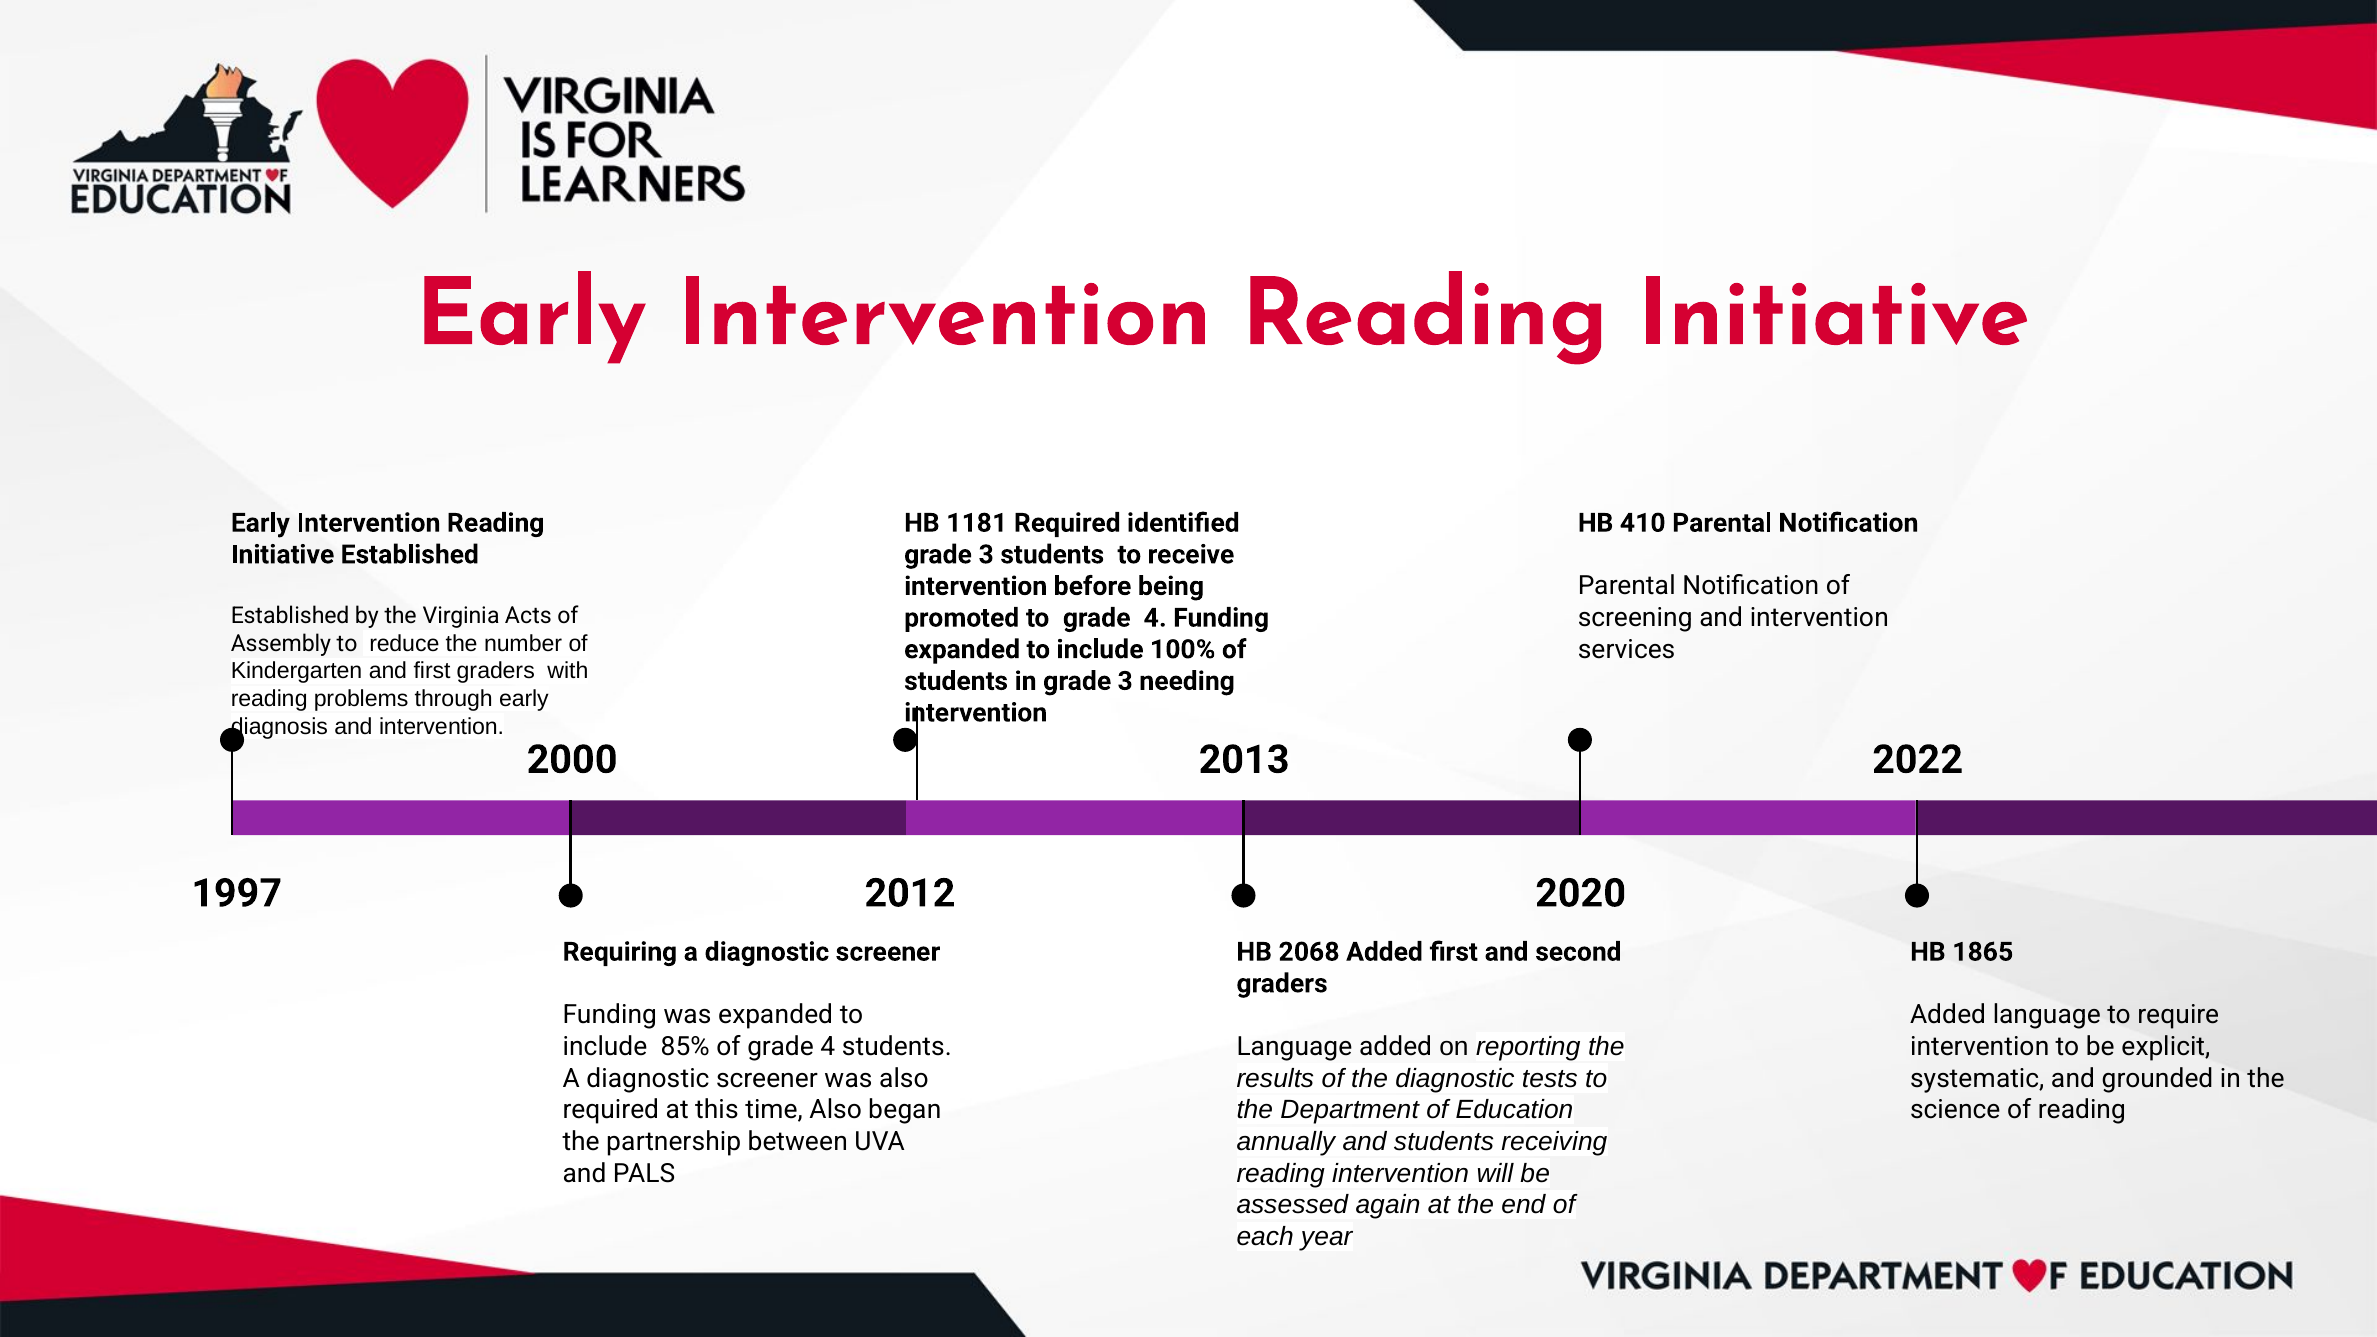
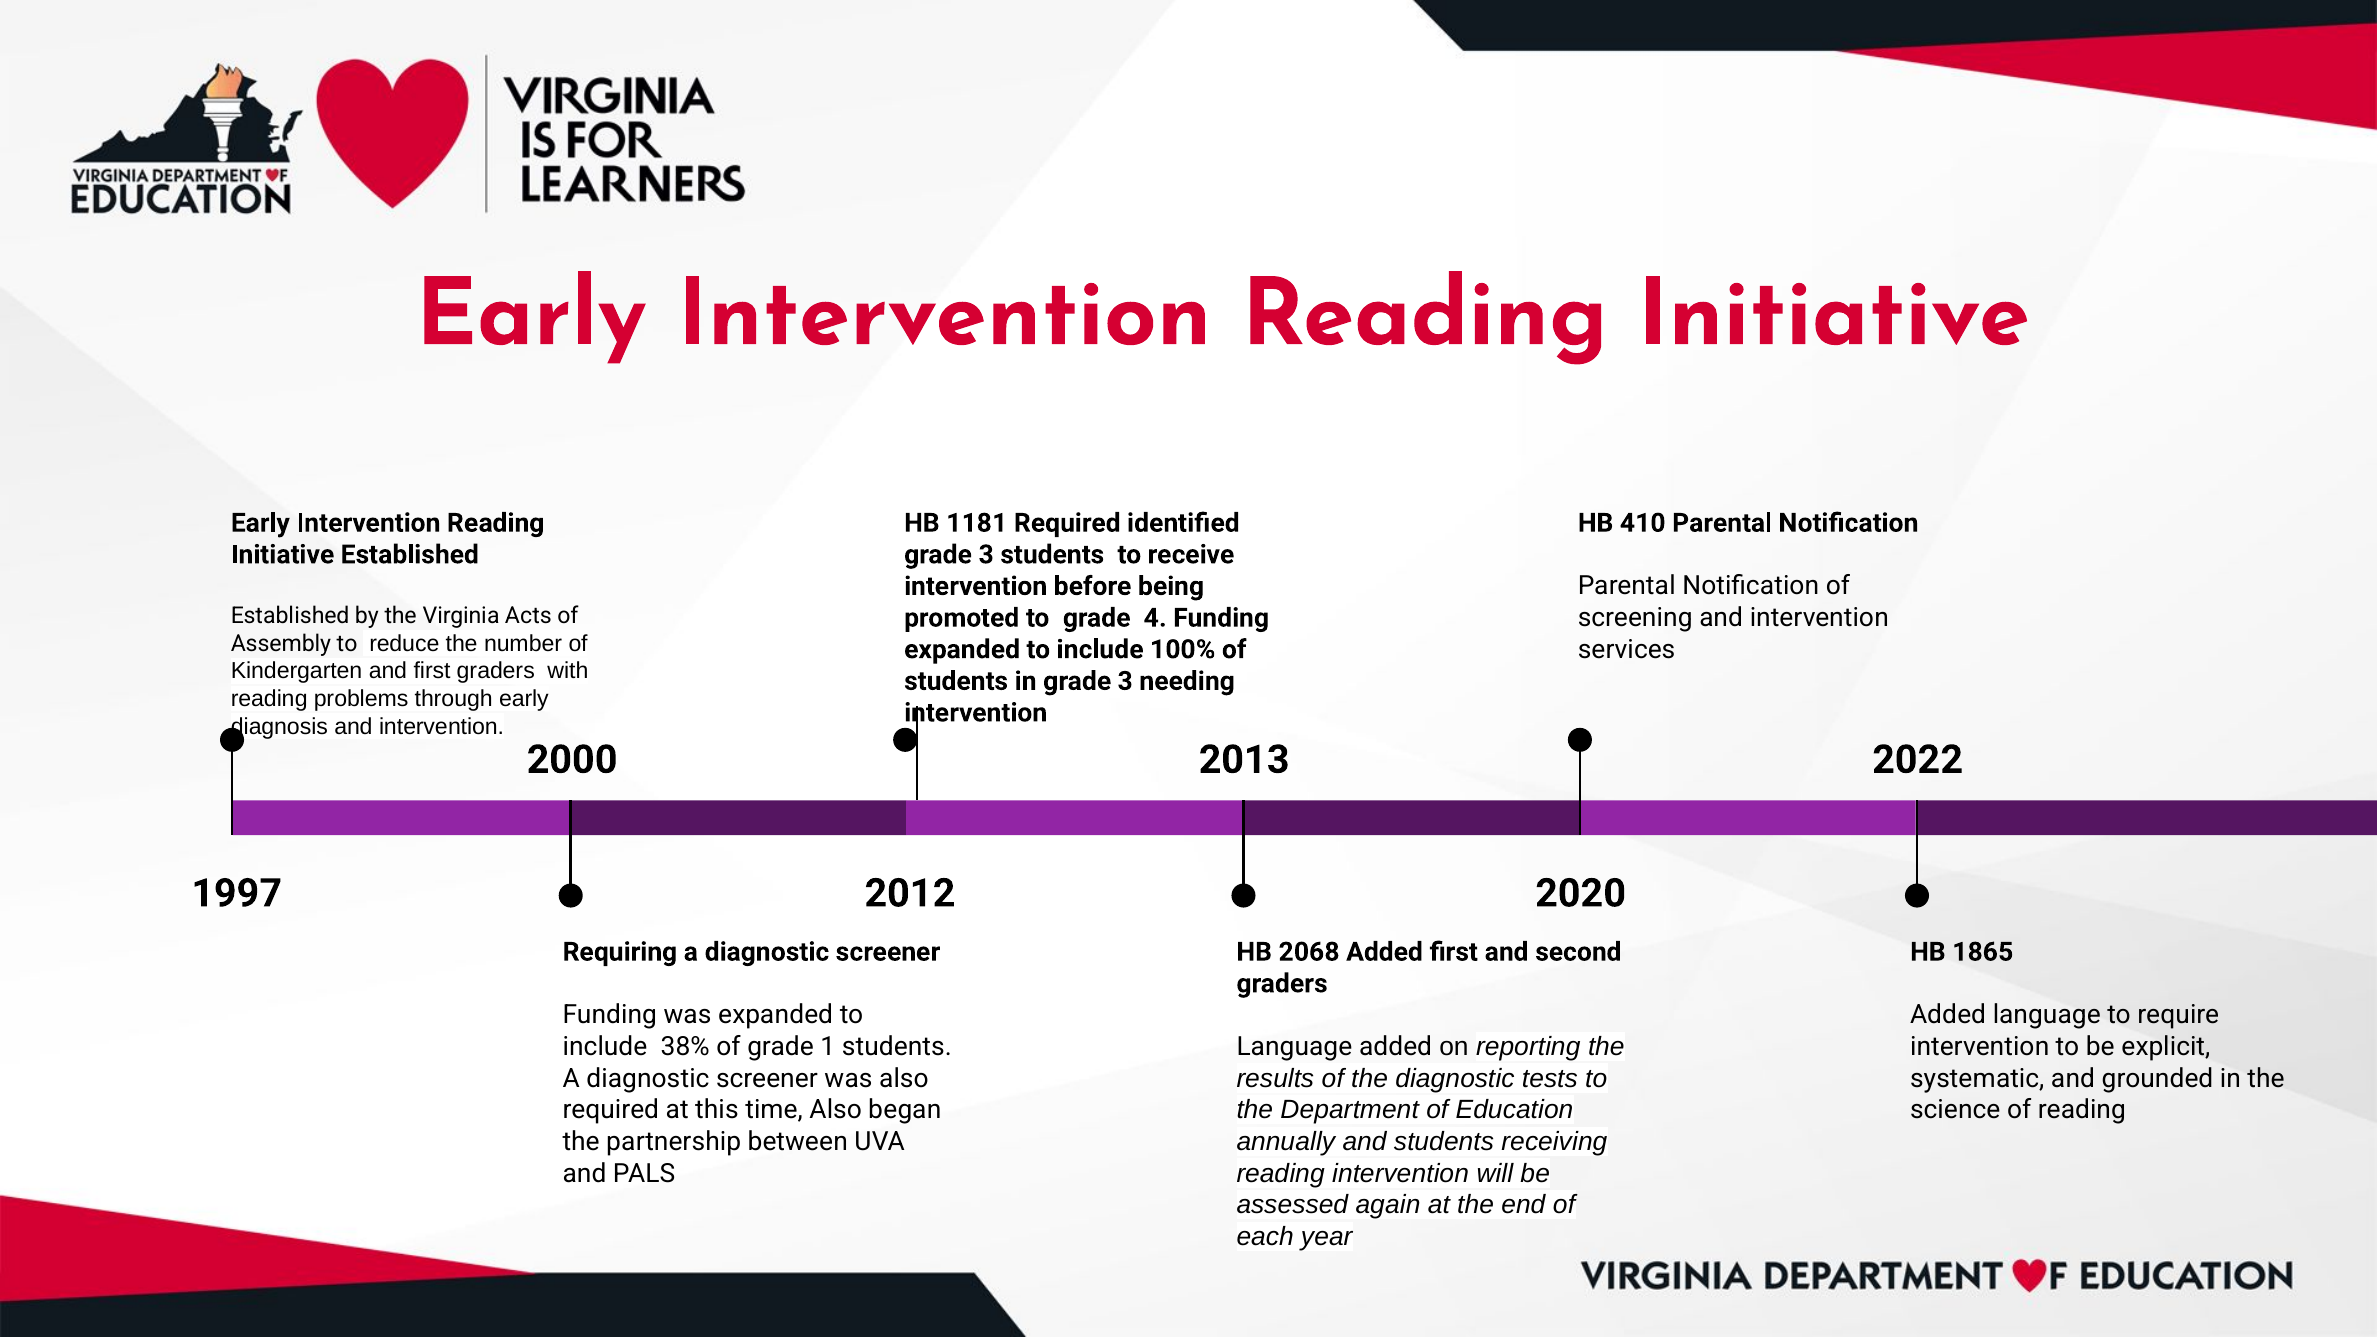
85%: 85% -> 38%
of grade 4: 4 -> 1
